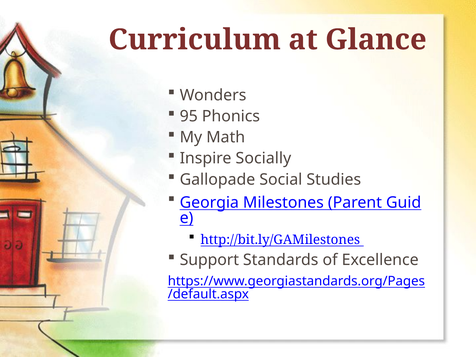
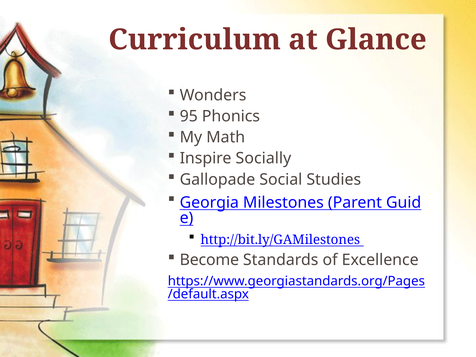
Support: Support -> Become
